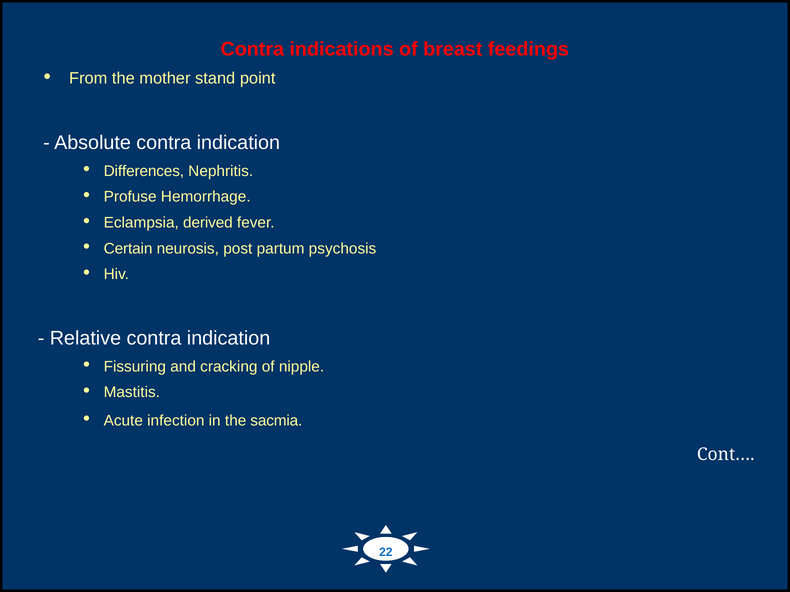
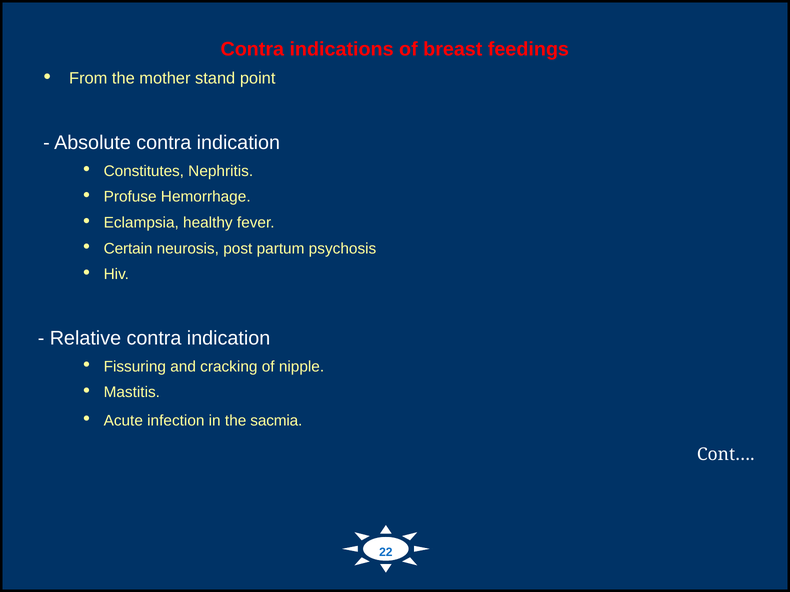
Differences: Differences -> Constitutes
derived: derived -> healthy
